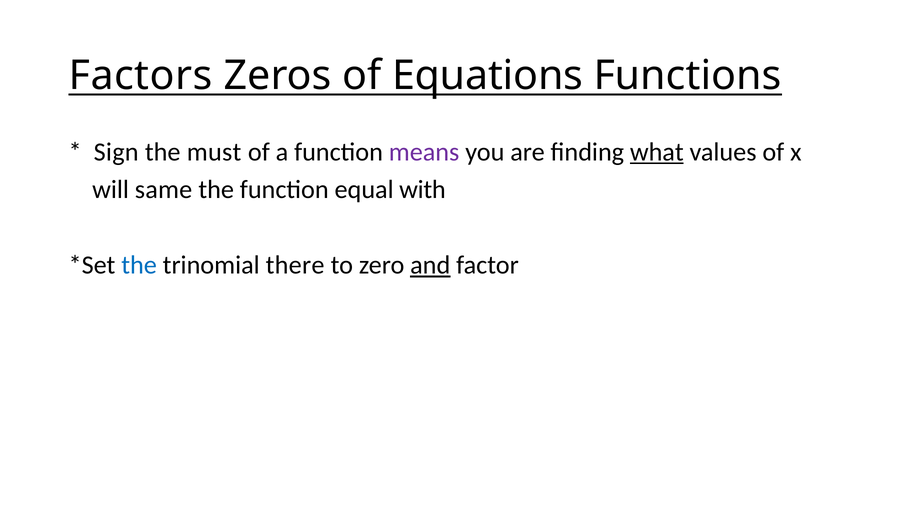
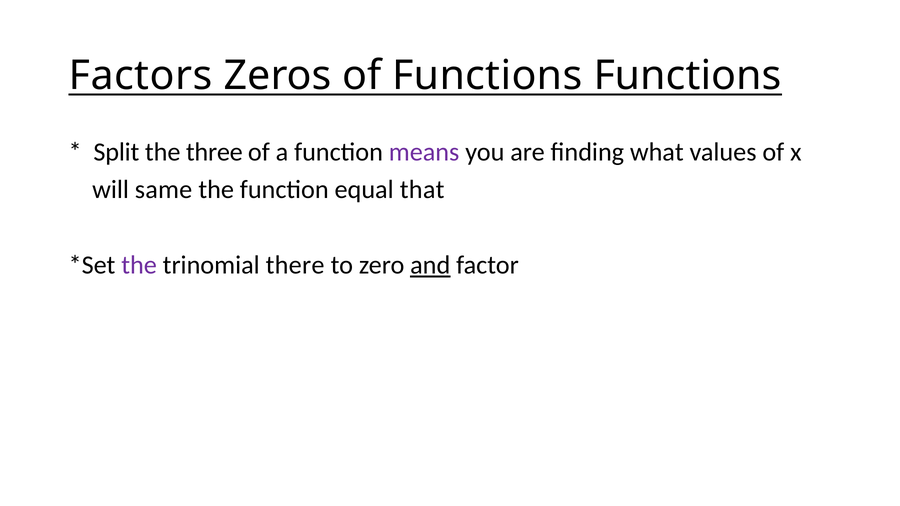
of Equations: Equations -> Functions
Sign: Sign -> Split
must: must -> three
what underline: present -> none
with: with -> that
the at (139, 265) colour: blue -> purple
